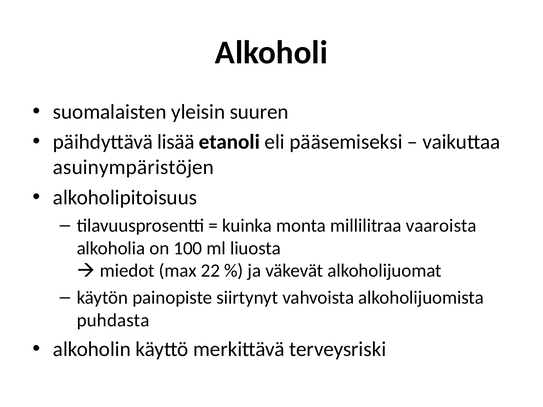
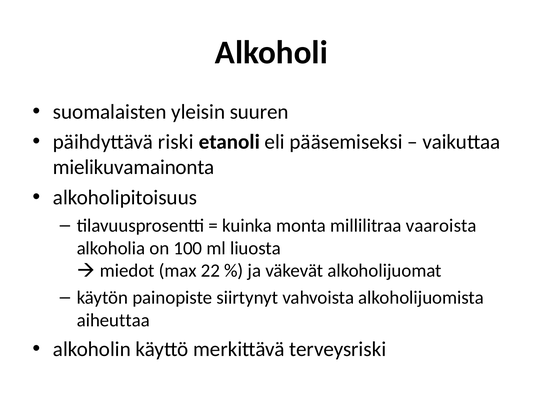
lisää: lisää -> riski
asuinympäristöjen: asuinympäristöjen -> mielikuvamainonta
puhdasta: puhdasta -> aiheuttaa
